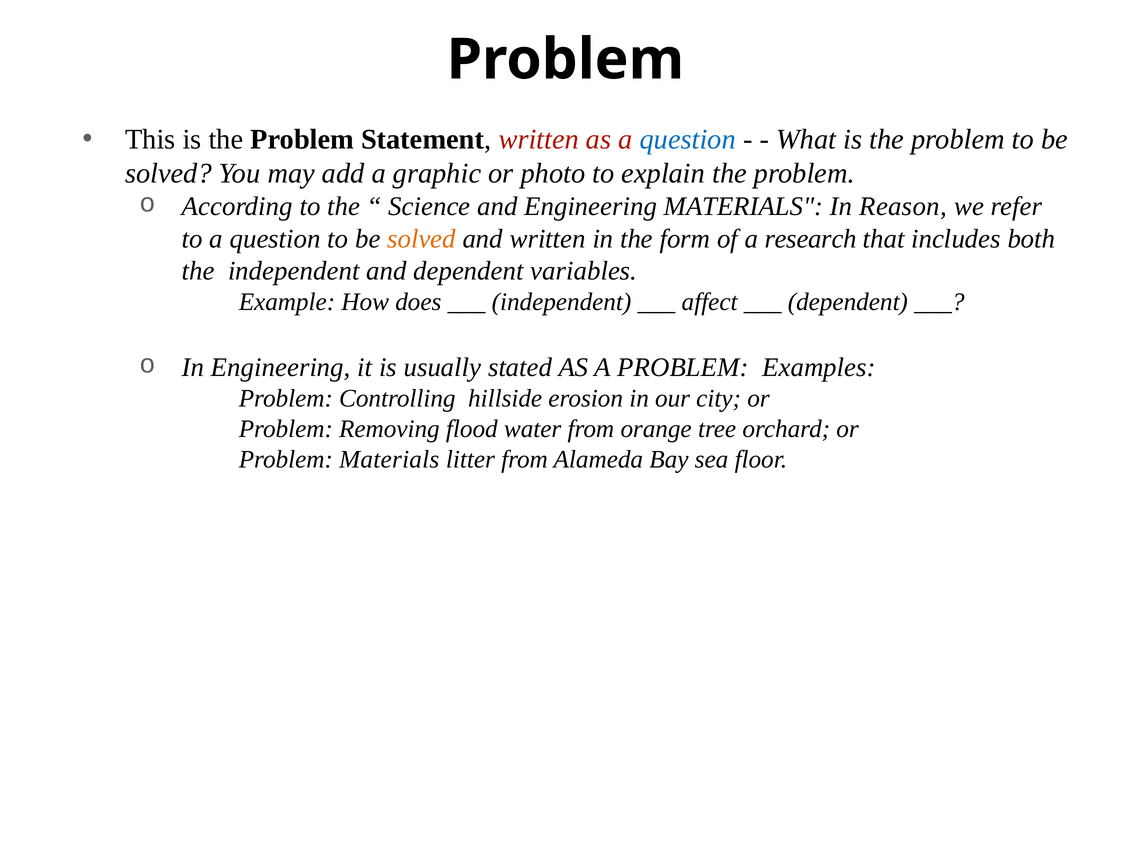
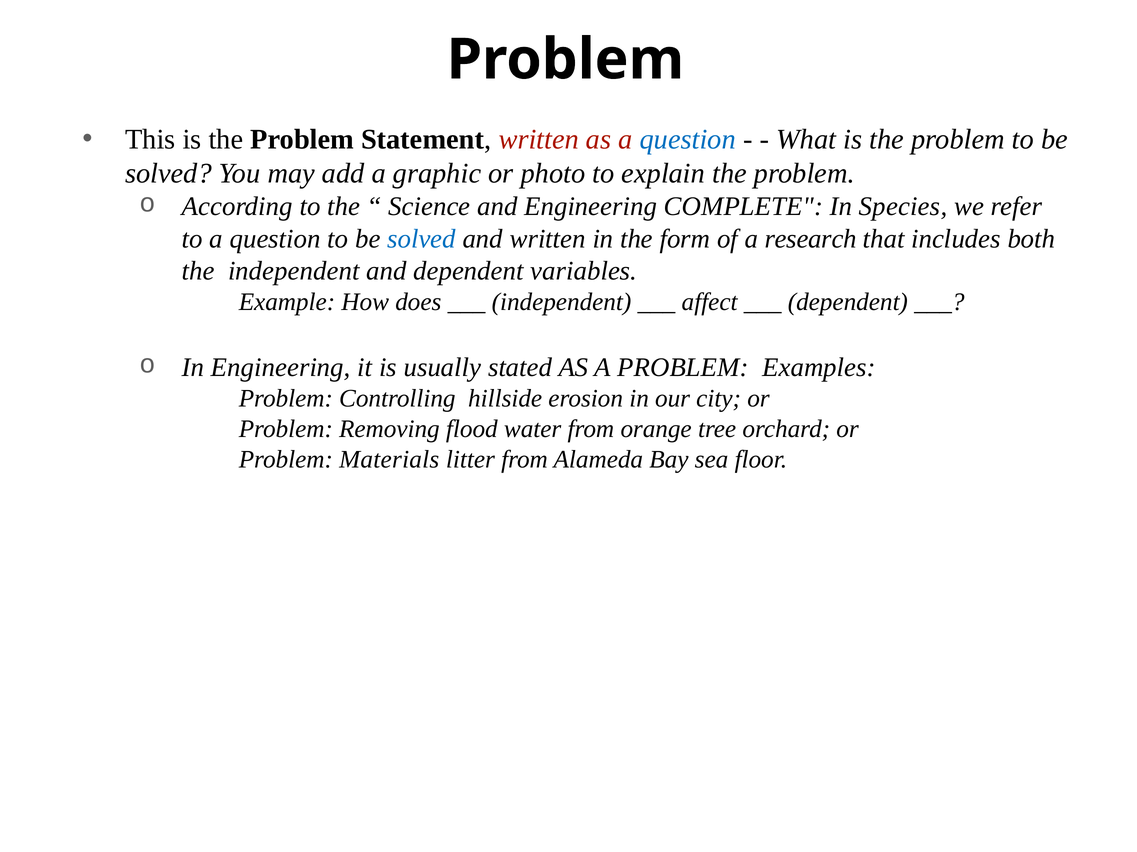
Engineering MATERIALS: MATERIALS -> COMPLETE
Reason: Reason -> Species
solved at (421, 239) colour: orange -> blue
